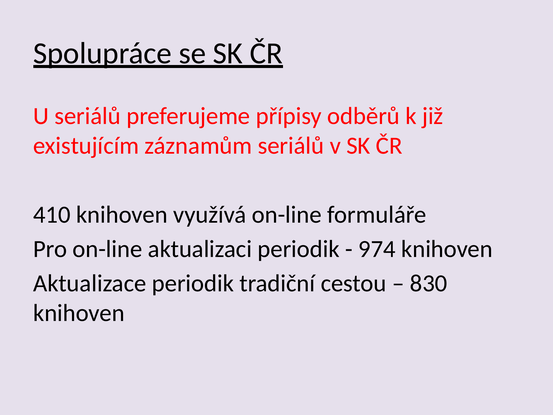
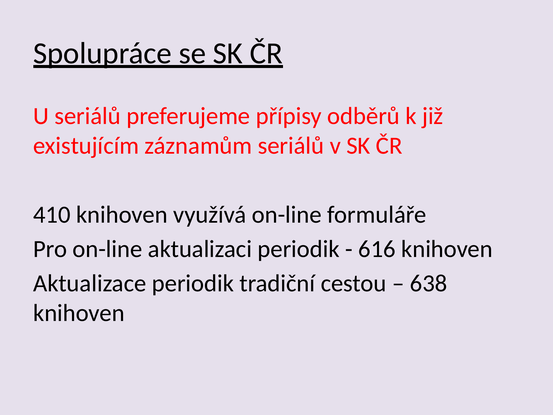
974: 974 -> 616
830: 830 -> 638
